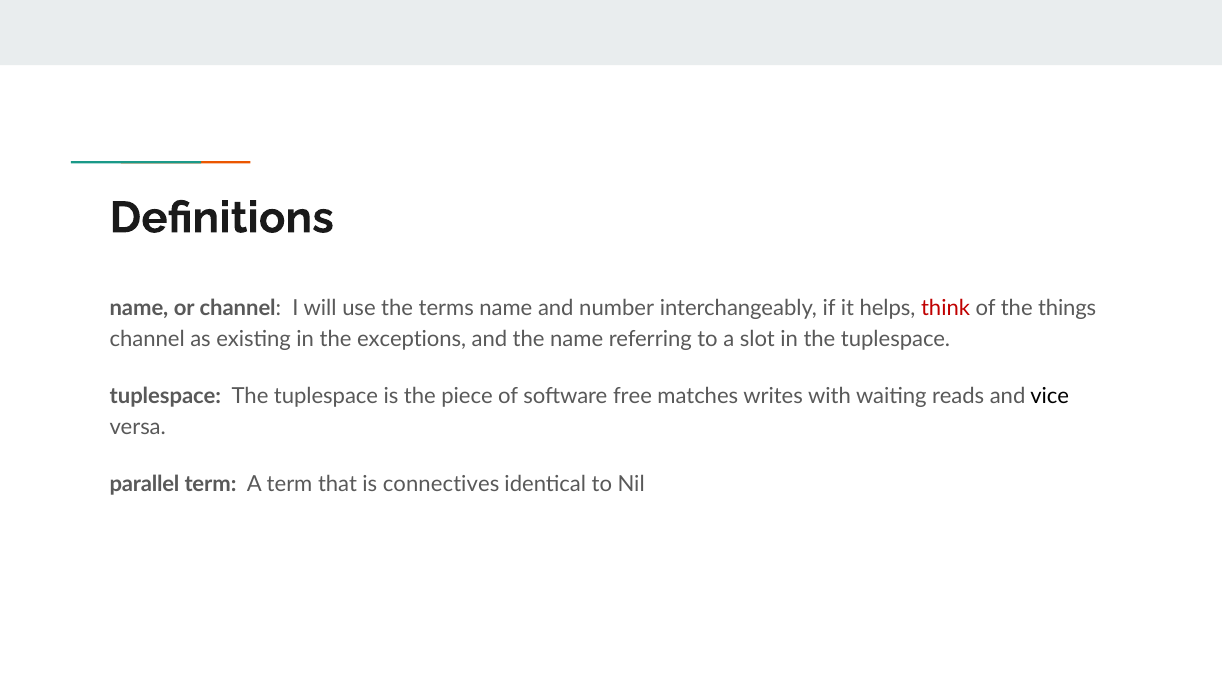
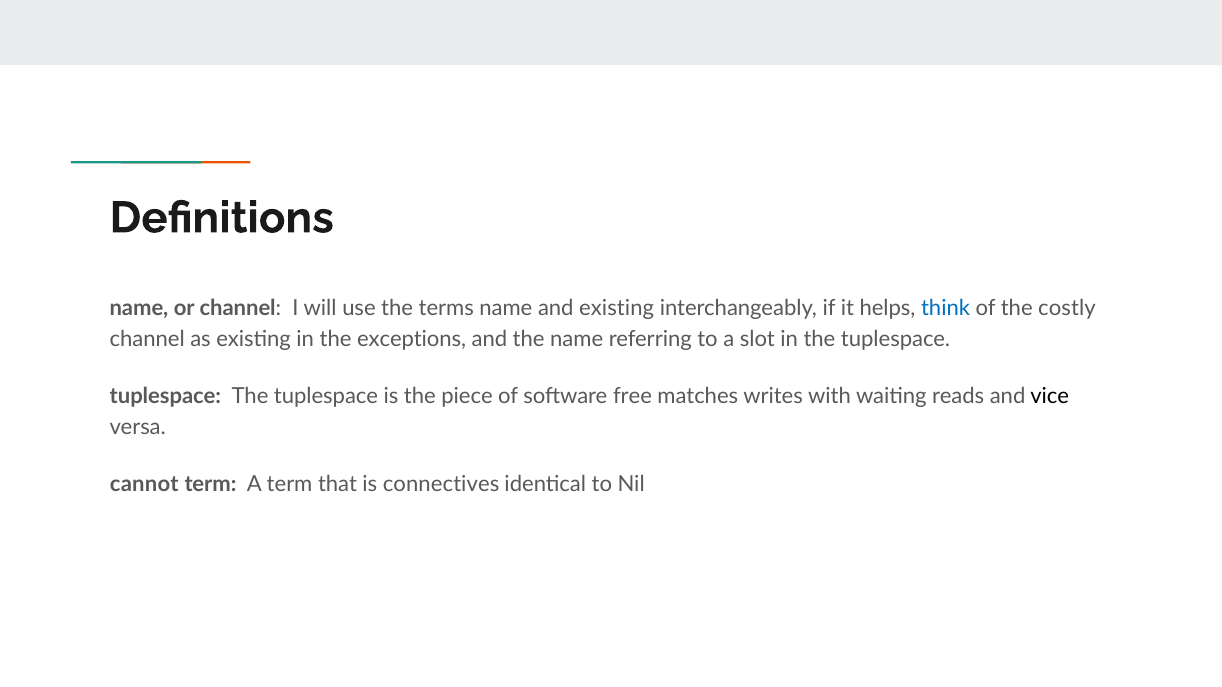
and number: number -> existing
think colour: red -> blue
things: things -> costly
parallel: parallel -> cannot
